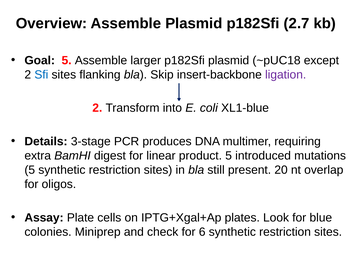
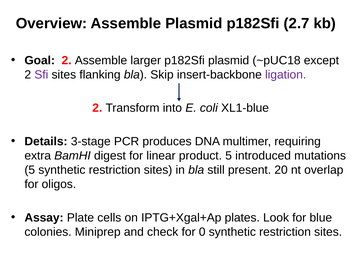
Goal 5: 5 -> 2
Sfi colour: blue -> purple
6: 6 -> 0
